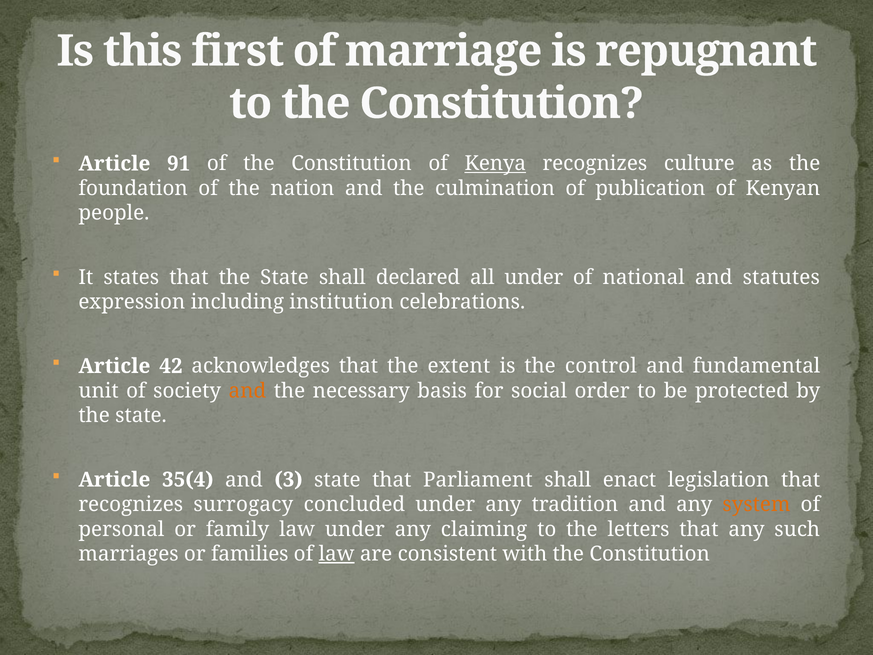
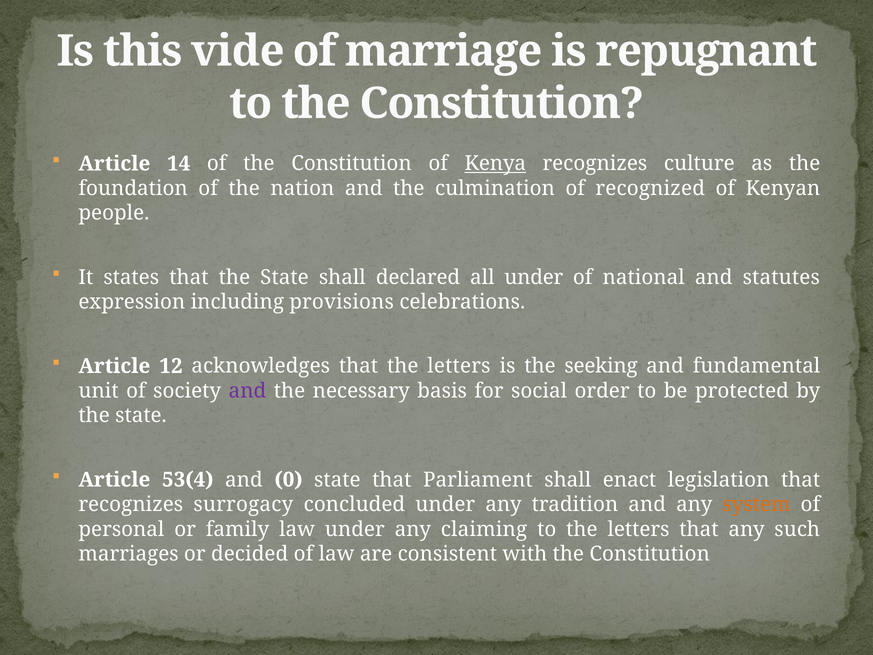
first: first -> vide
91: 91 -> 14
publication: publication -> recognized
institution: institution -> provisions
42: 42 -> 12
that the extent: extent -> letters
control: control -> seeking
and at (247, 391) colour: orange -> purple
35(4: 35(4 -> 53(4
3: 3 -> 0
families: families -> decided
law at (337, 554) underline: present -> none
